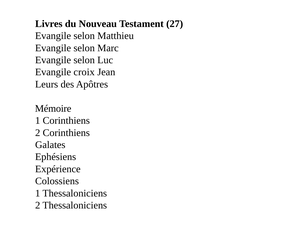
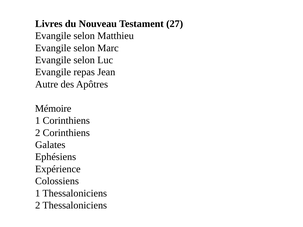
croix: croix -> repas
Leurs: Leurs -> Autre
